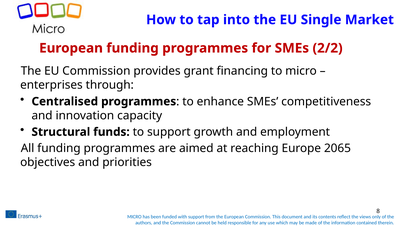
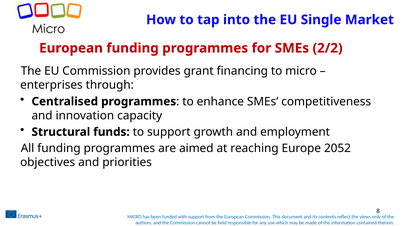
2065: 2065 -> 2052
